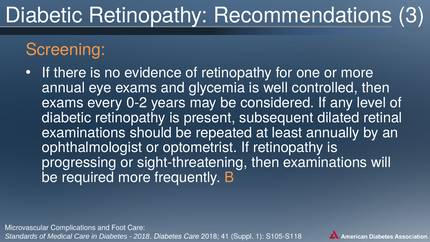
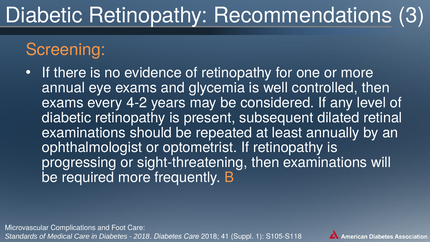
0-2: 0-2 -> 4-2
